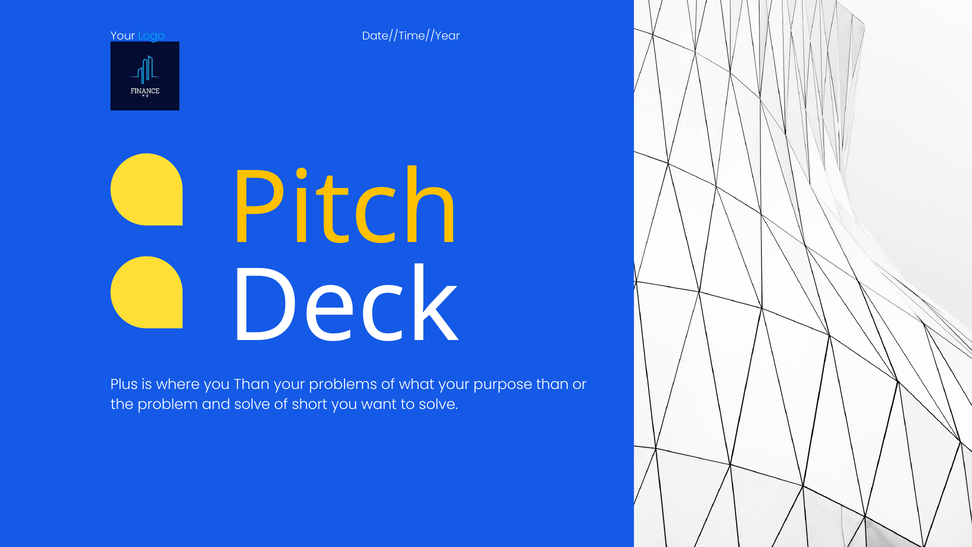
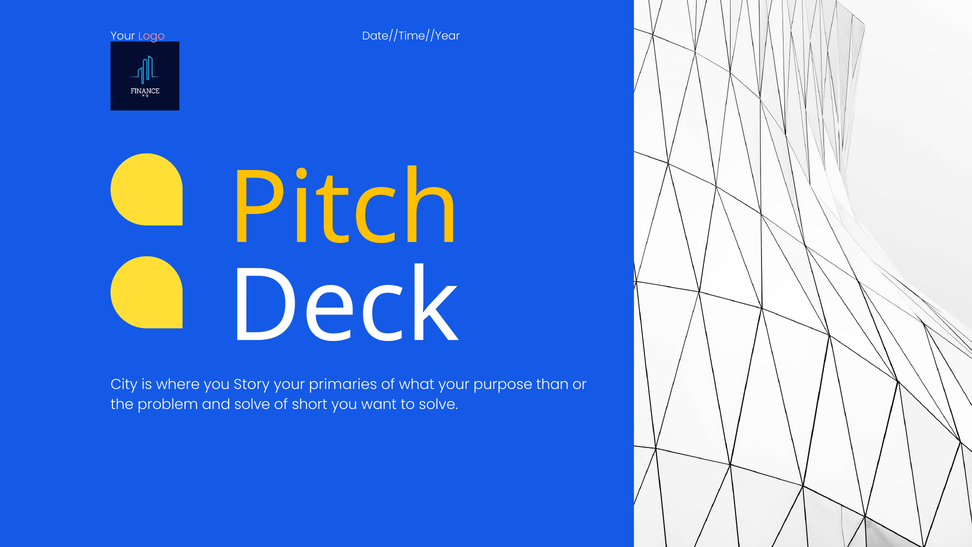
Logo colour: light blue -> pink
Plus: Plus -> City
you Than: Than -> Story
problems: problems -> primaries
